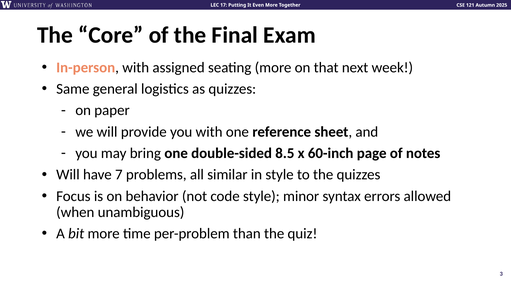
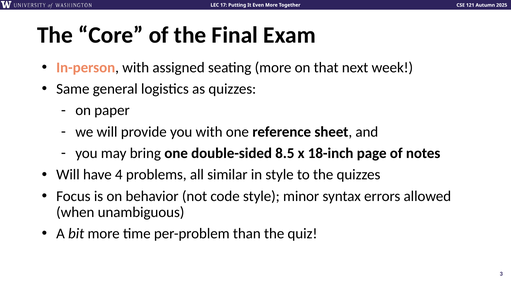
60-inch: 60-inch -> 18-inch
7: 7 -> 4
